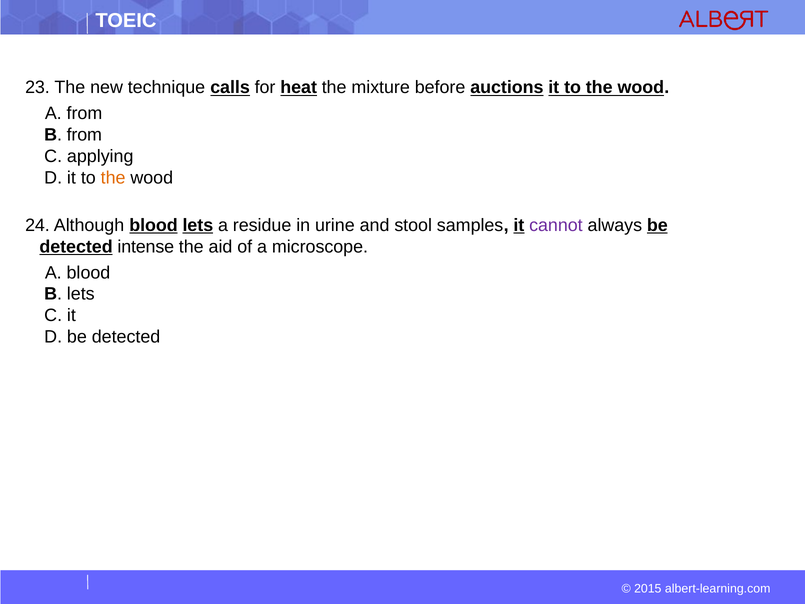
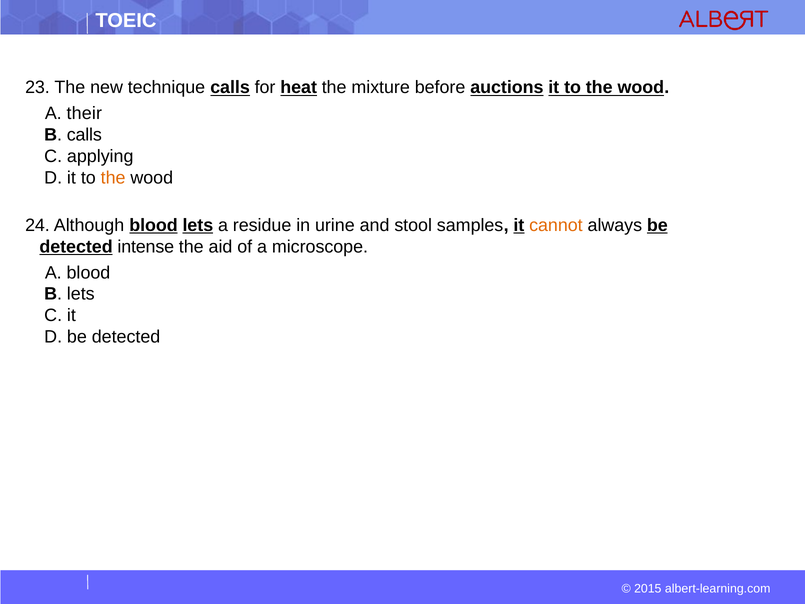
A from: from -> their
B from: from -> calls
cannot colour: purple -> orange
